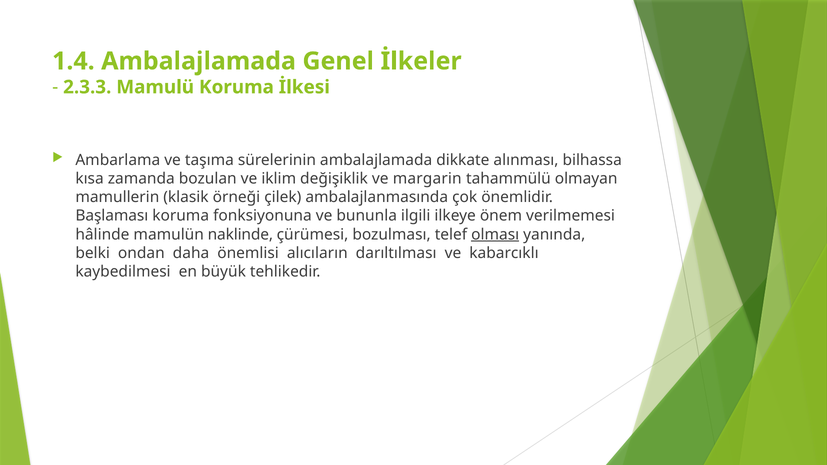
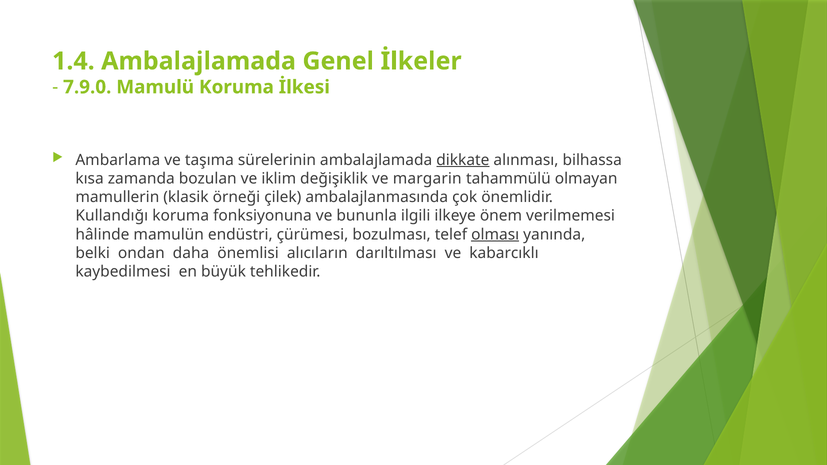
2.3.3: 2.3.3 -> 7.9.0
dikkate underline: none -> present
Başlaması: Başlaması -> Kullandığı
naklinde: naklinde -> endüstri
